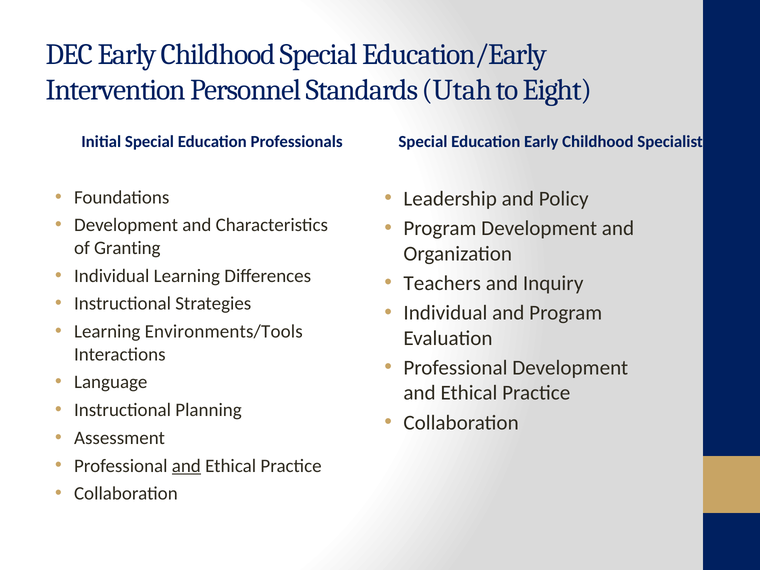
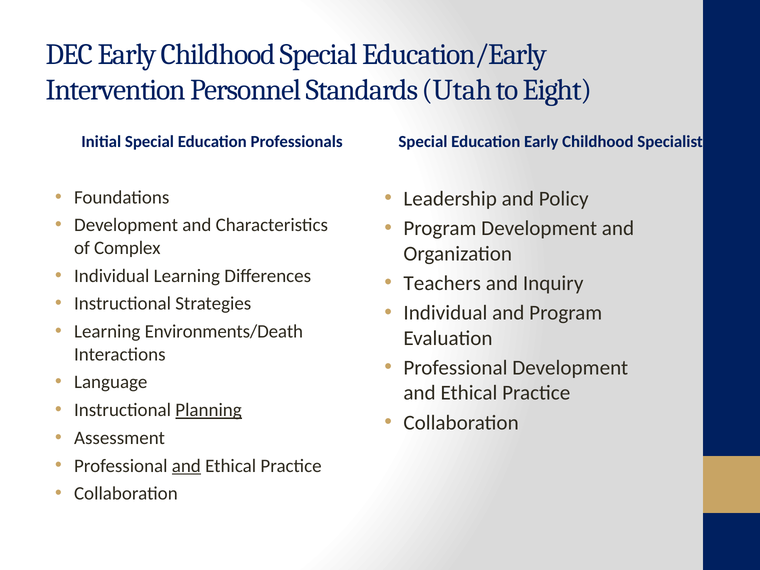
Granting: Granting -> Complex
Environments/Tools: Environments/Tools -> Environments/Death
Planning underline: none -> present
